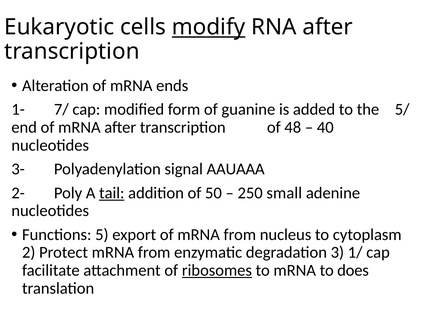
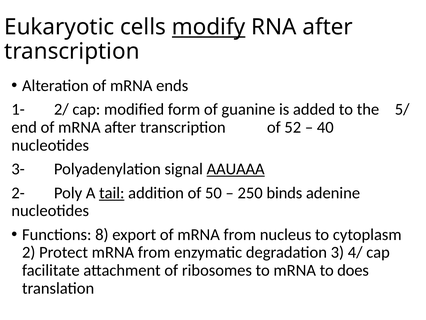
7/: 7/ -> 2/
48: 48 -> 52
AAUAAA underline: none -> present
small: small -> binds
5: 5 -> 8
1/: 1/ -> 4/
ribosomes underline: present -> none
